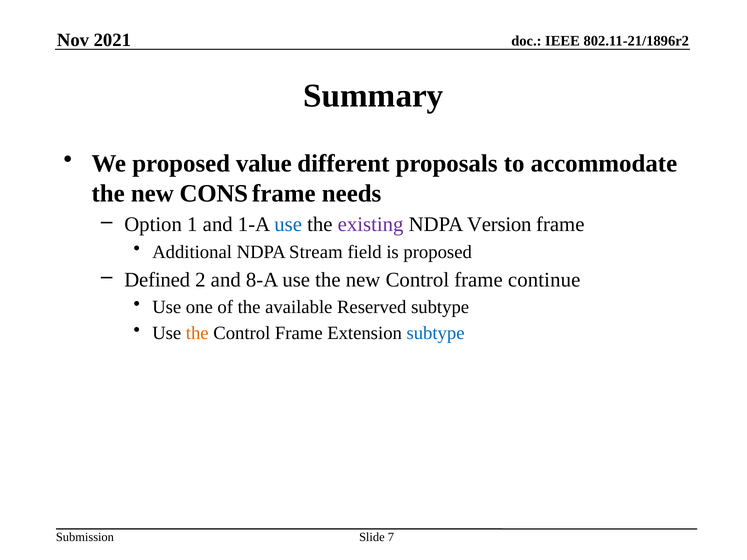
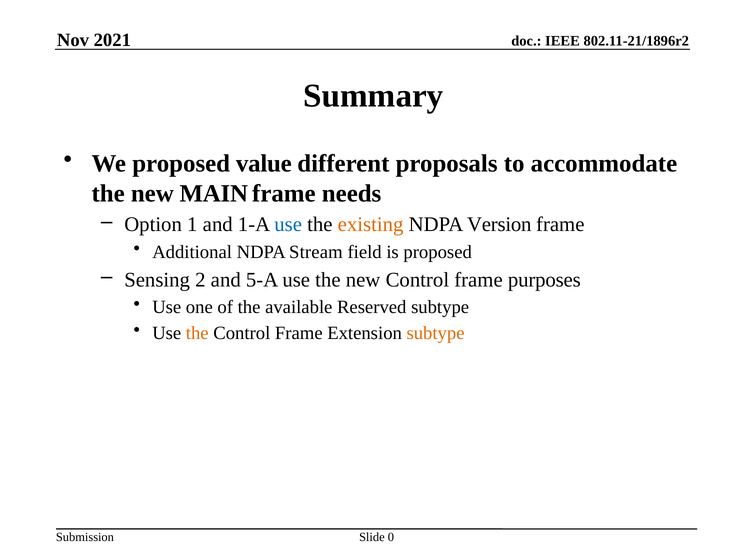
CONS: CONS -> MAIN
existing colour: purple -> orange
Defined: Defined -> Sensing
8-A: 8-A -> 5-A
continue: continue -> purposes
subtype at (436, 333) colour: blue -> orange
7: 7 -> 0
